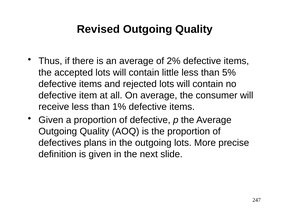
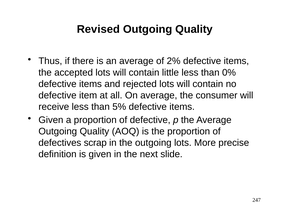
5%: 5% -> 0%
1%: 1% -> 5%
plans: plans -> scrap
